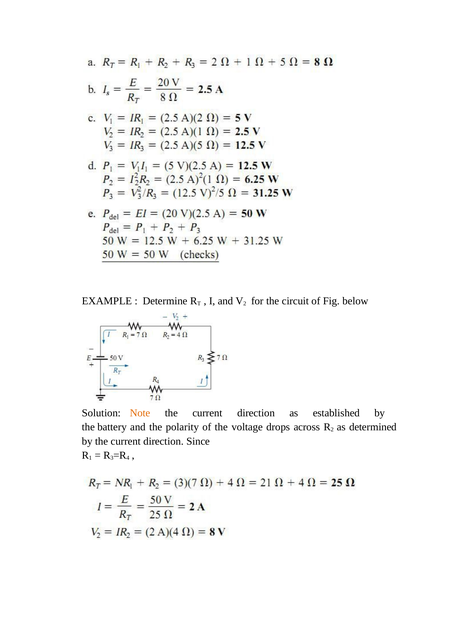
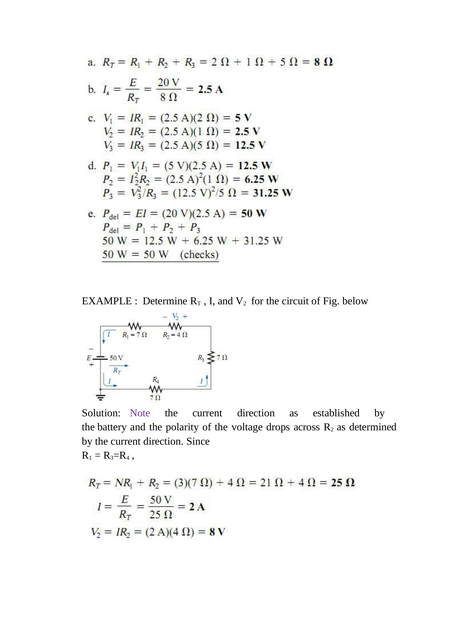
Note colour: orange -> purple
